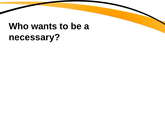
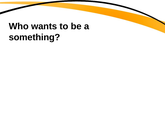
necessary: necessary -> something
